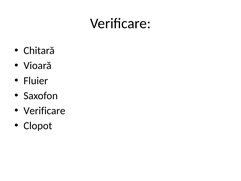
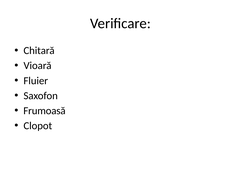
Verificare at (44, 111): Verificare -> Frumoasă
